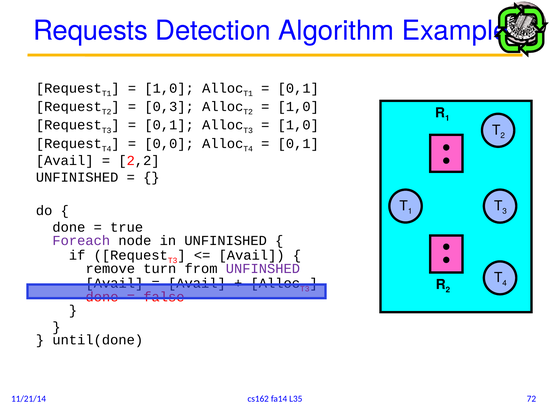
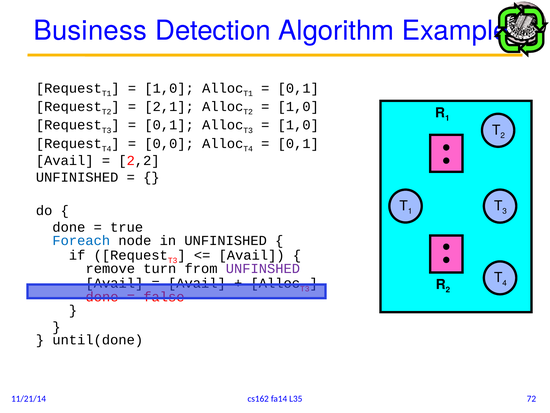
Requests: Requests -> Business
0,3: 0,3 -> 2,1
Foreach colour: purple -> blue
